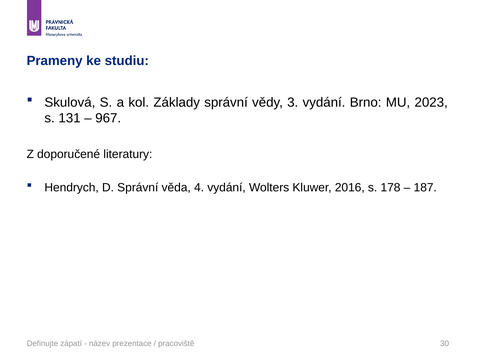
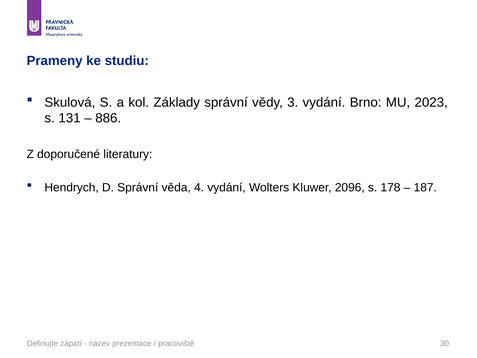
967: 967 -> 886
2016: 2016 -> 2096
